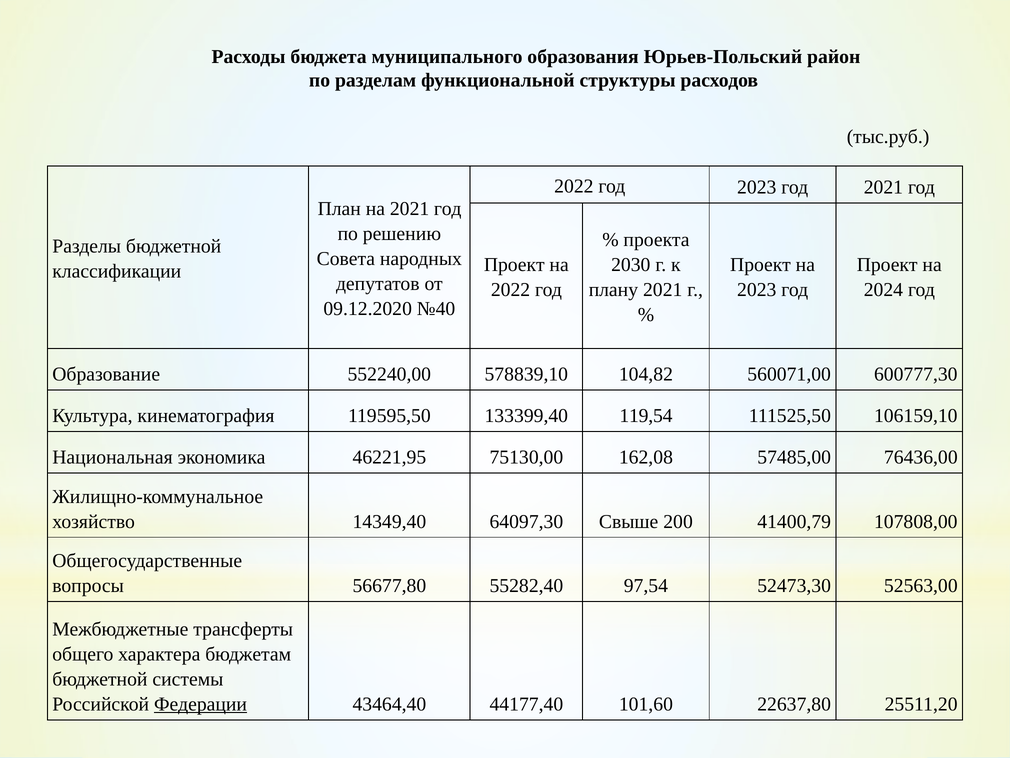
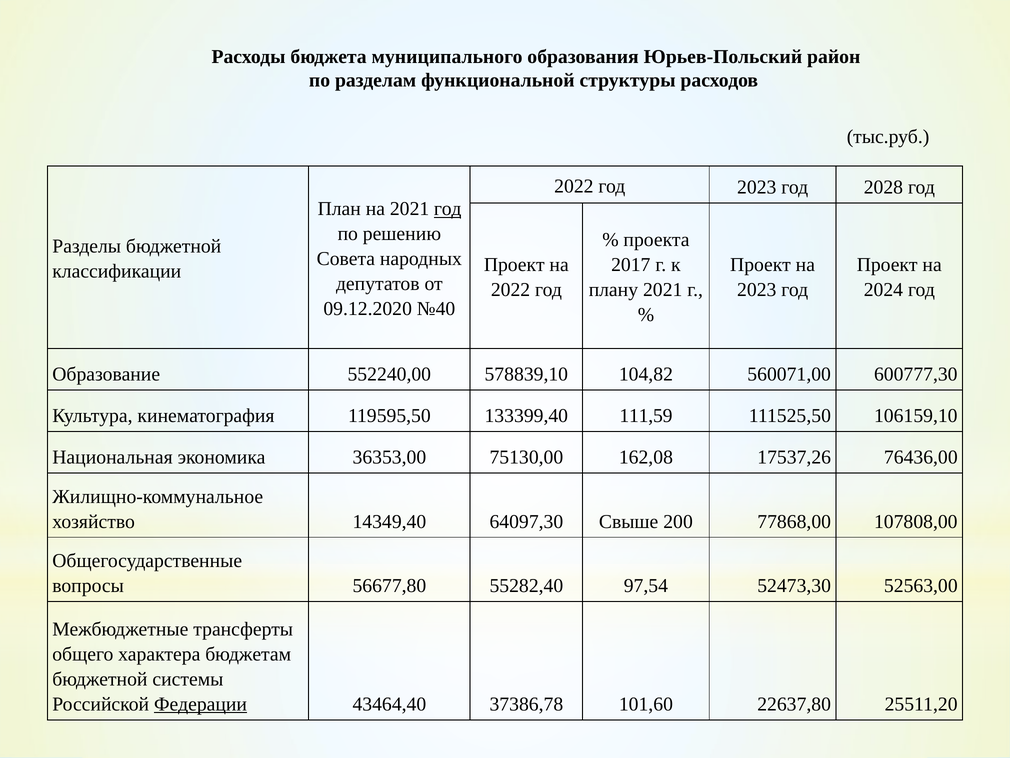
год 2021: 2021 -> 2028
год at (448, 209) underline: none -> present
2030: 2030 -> 2017
119,54: 119,54 -> 111,59
46221,95: 46221,95 -> 36353,00
57485,00: 57485,00 -> 17537,26
41400,79: 41400,79 -> 77868,00
44177,40: 44177,40 -> 37386,78
